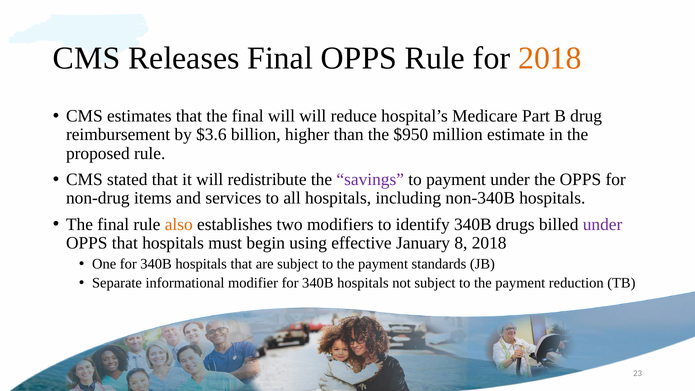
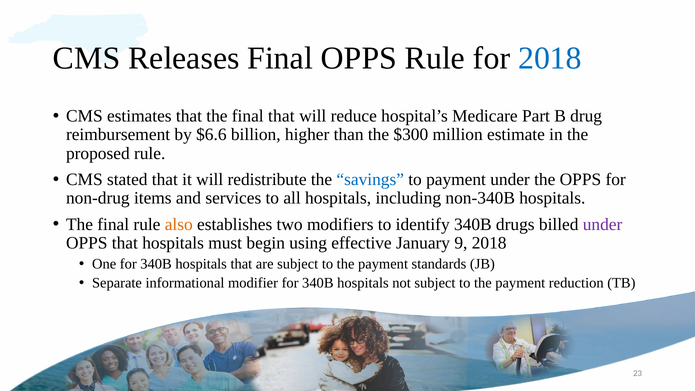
2018 at (550, 58) colour: orange -> blue
final will: will -> that
$3.6: $3.6 -> $6.6
$950: $950 -> $300
savings colour: purple -> blue
8: 8 -> 9
